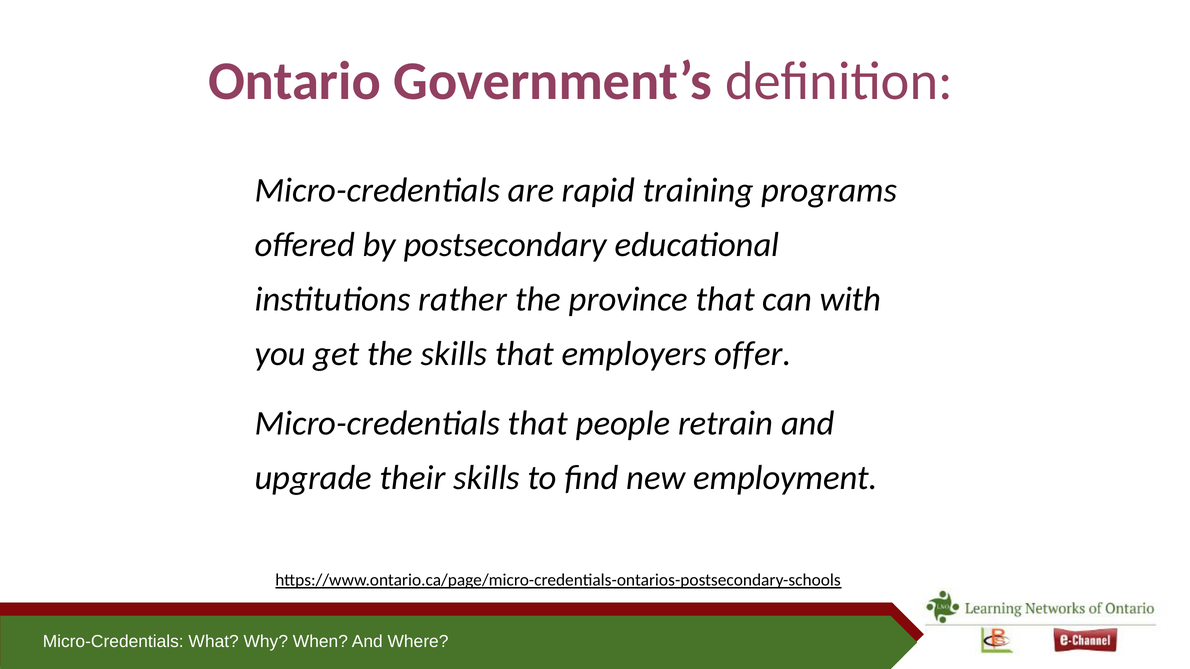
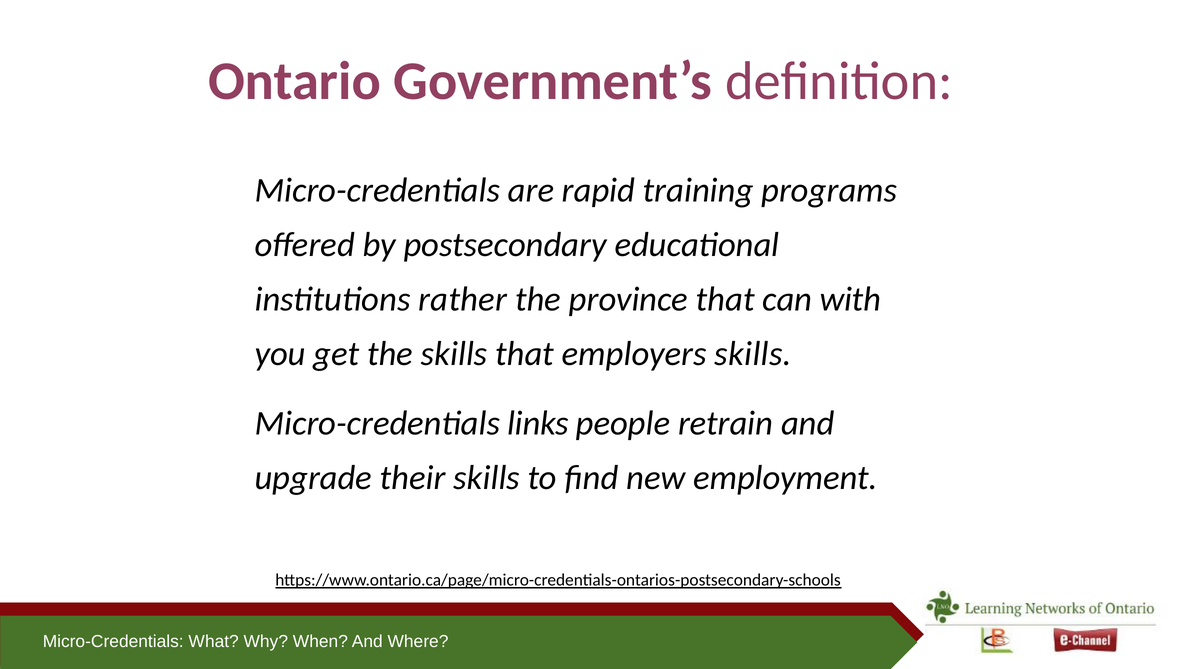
employers offer: offer -> skills
Micro-credentials that: that -> links
